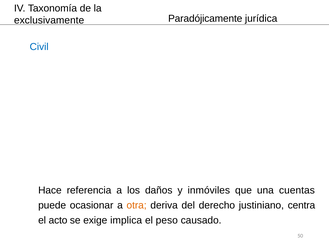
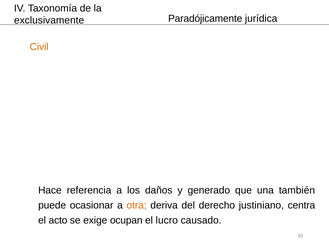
Civil colour: blue -> orange
inmóviles: inmóviles -> generado
cuentas: cuentas -> también
implica: implica -> ocupan
peso: peso -> lucro
